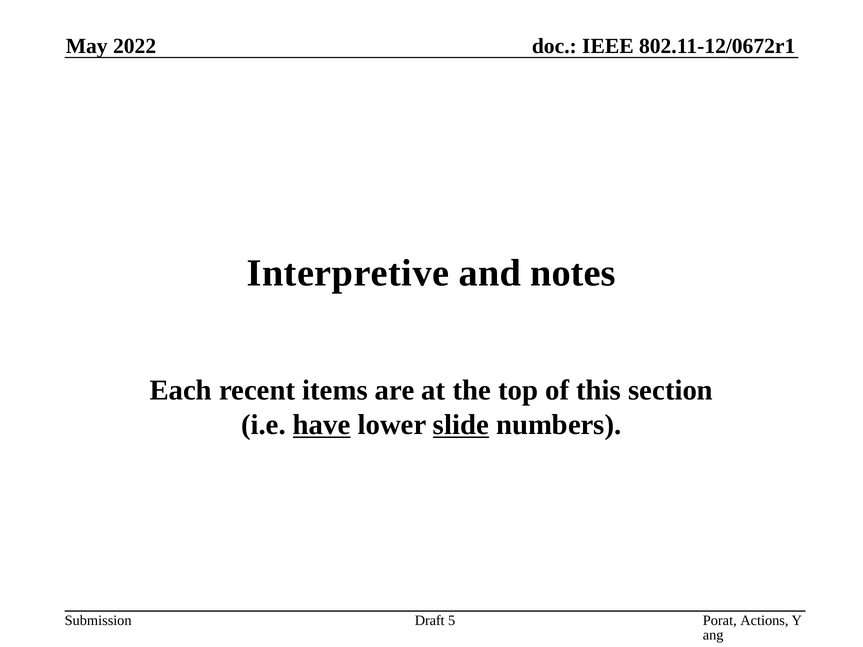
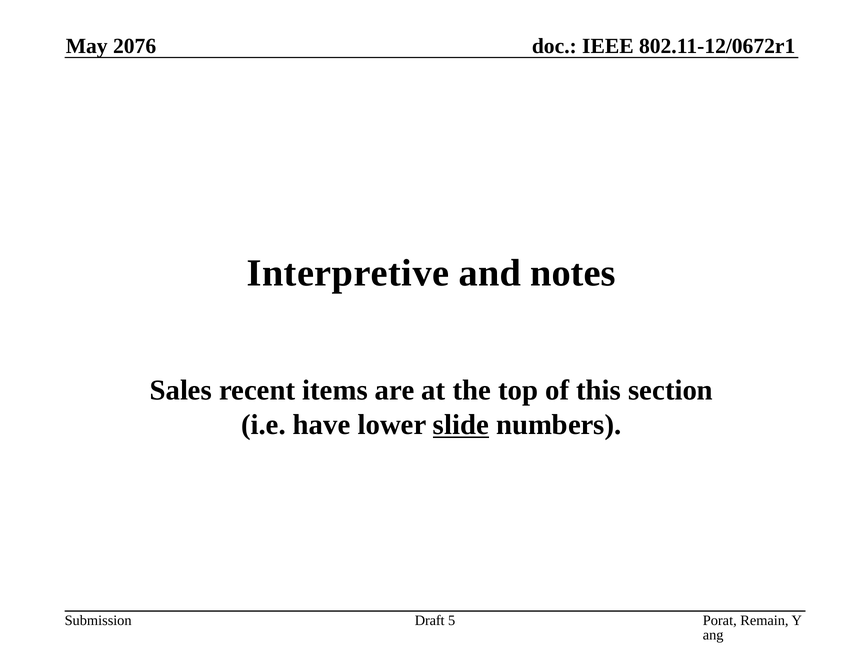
2022: 2022 -> 2076
Each: Each -> Sales
have underline: present -> none
Actions: Actions -> Remain
